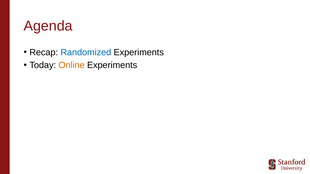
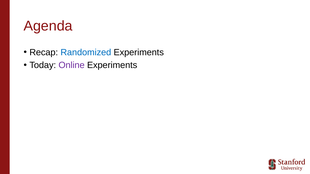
Online colour: orange -> purple
